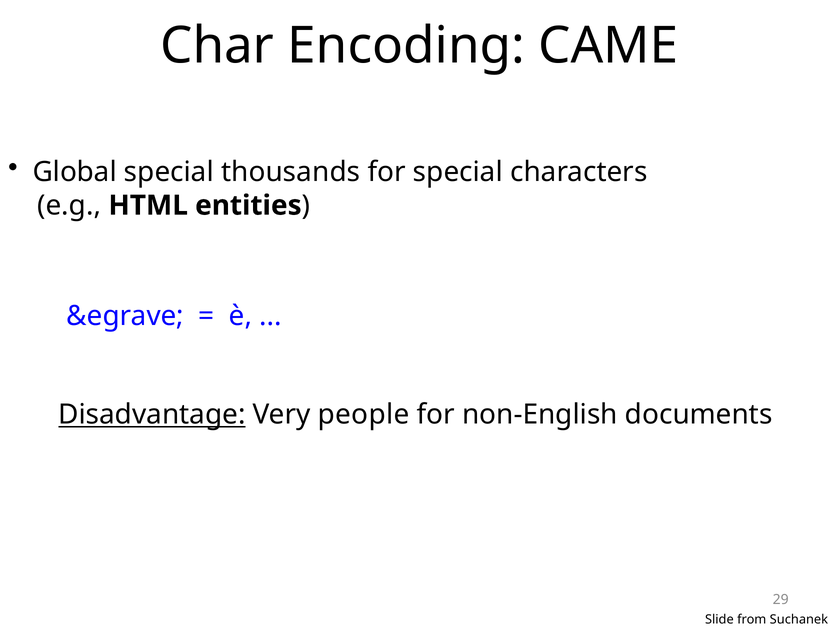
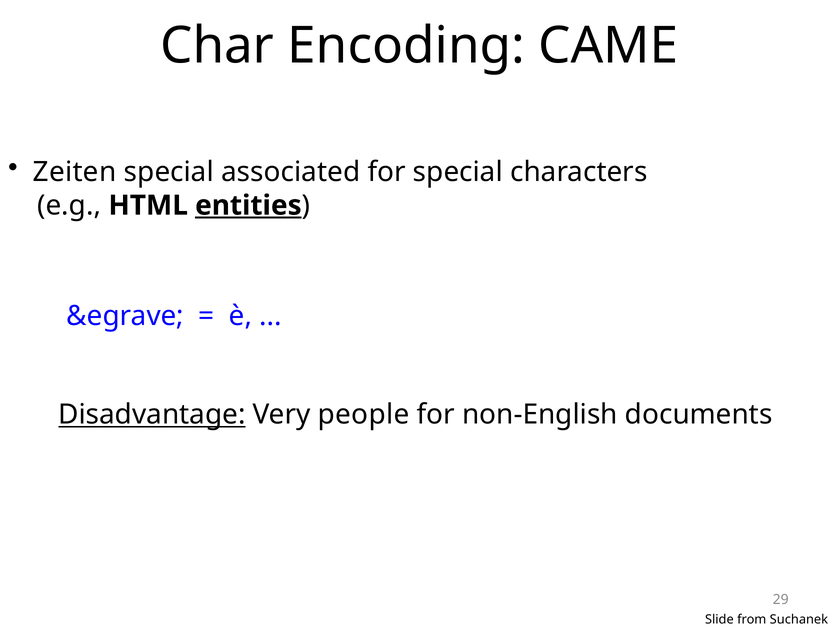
Global: Global -> Zeiten
thousands: thousands -> associated
entities underline: none -> present
